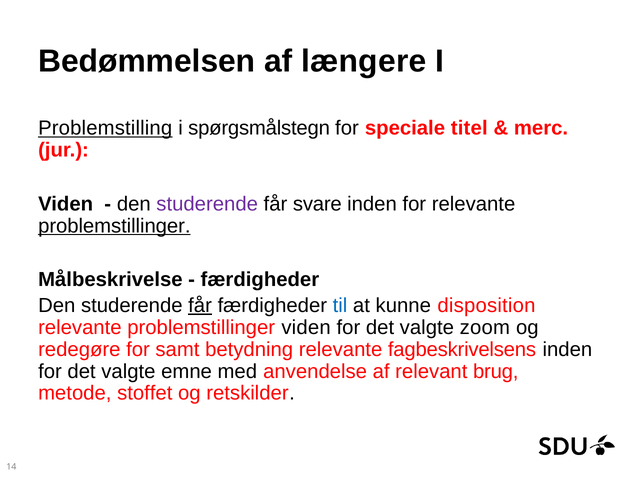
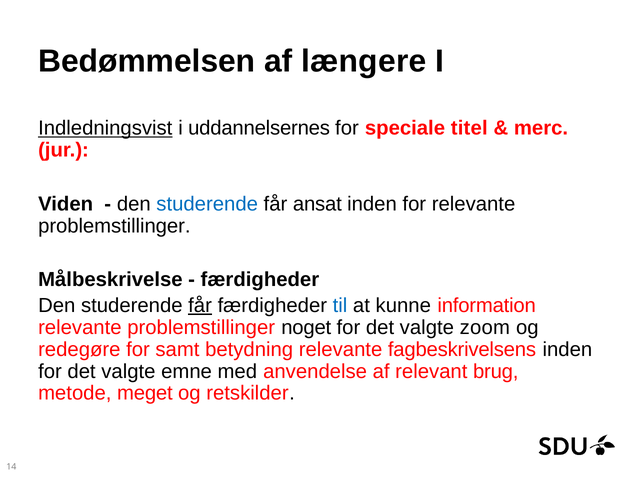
Problemstilling: Problemstilling -> Indledningsvist
spørgsmålstegn: spørgsmålstegn -> uddannelsernes
studerende at (207, 204) colour: purple -> blue
svare: svare -> ansat
problemstillinger at (114, 226) underline: present -> none
disposition: disposition -> information
problemstillinger viden: viden -> noget
stoffet: stoffet -> meget
